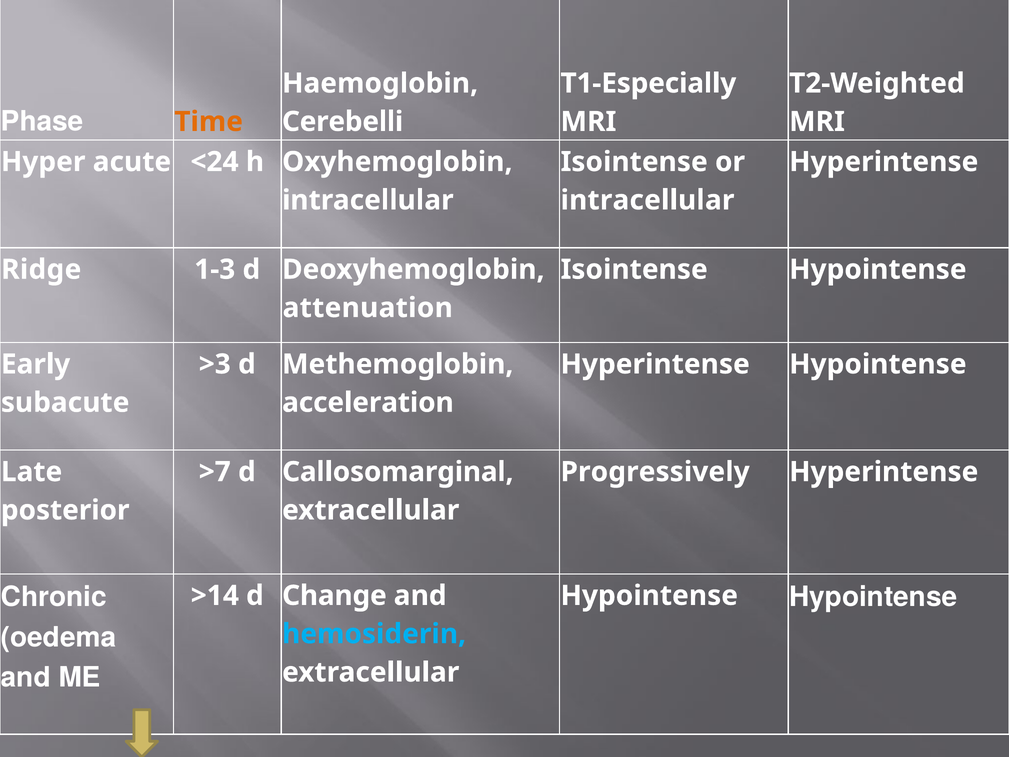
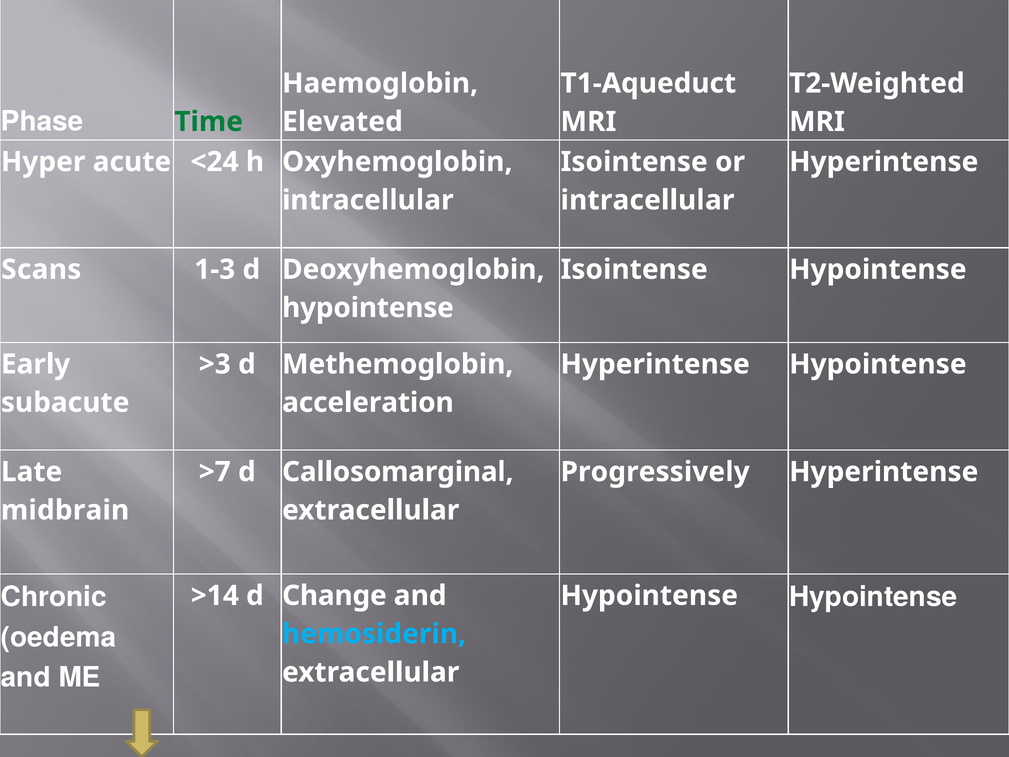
T1-Especially: T1-Especially -> T1-Aqueduct
Time colour: orange -> green
Cerebelli: Cerebelli -> Elevated
Ridge: Ridge -> Scans
attenuation at (368, 308): attenuation -> hypointense
posterior: posterior -> midbrain
